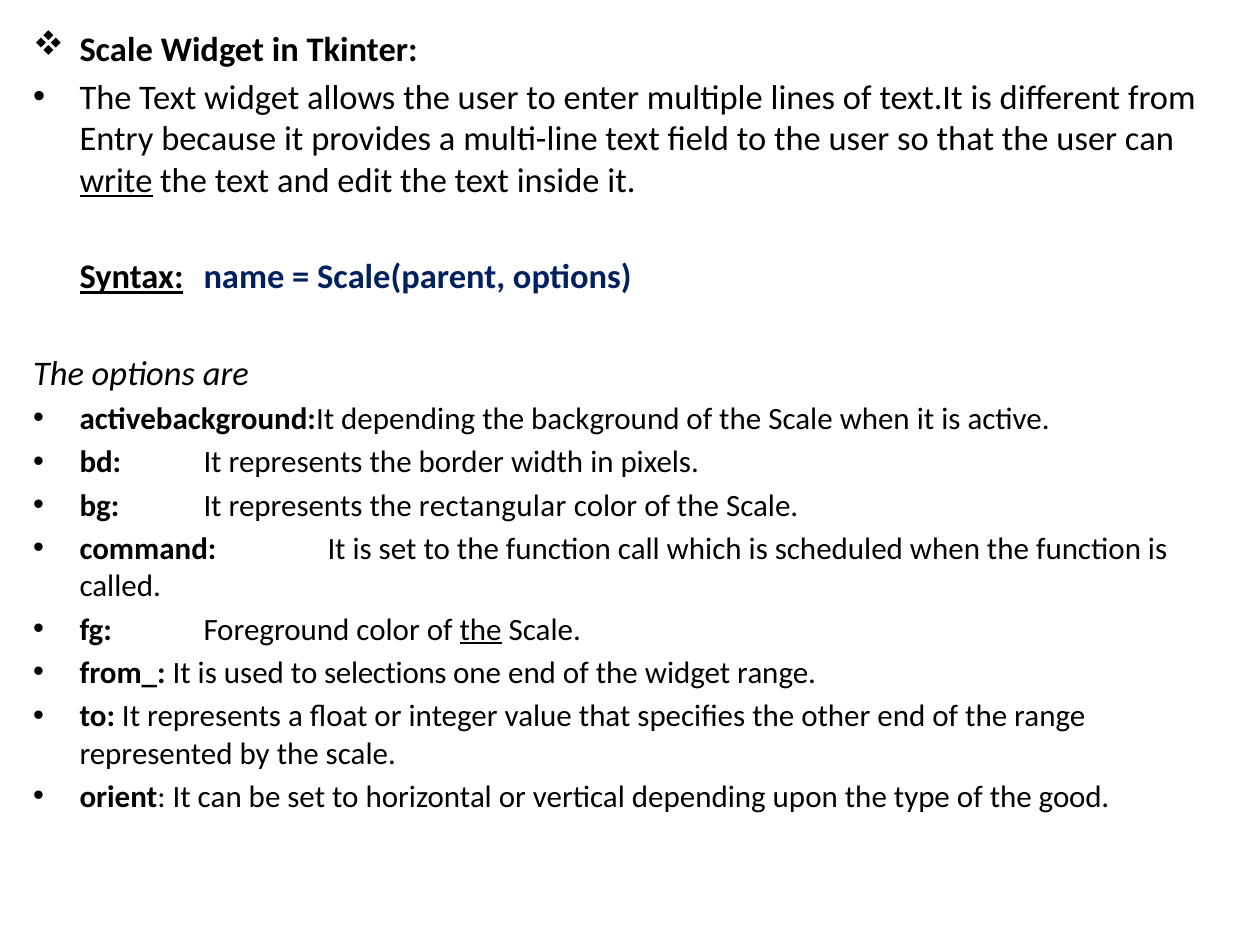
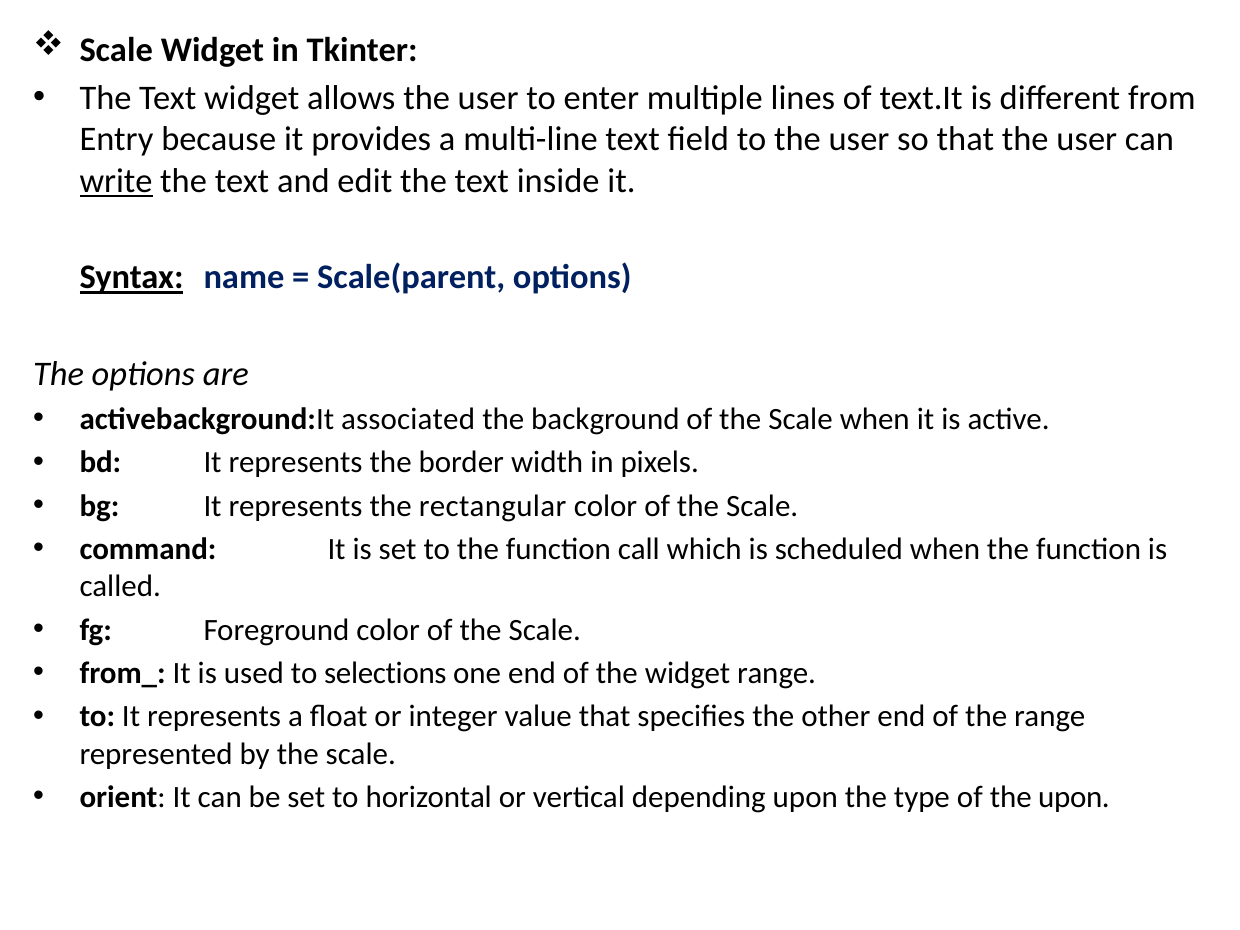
activebackground:It depending: depending -> associated
the at (481, 630) underline: present -> none
the good: good -> upon
